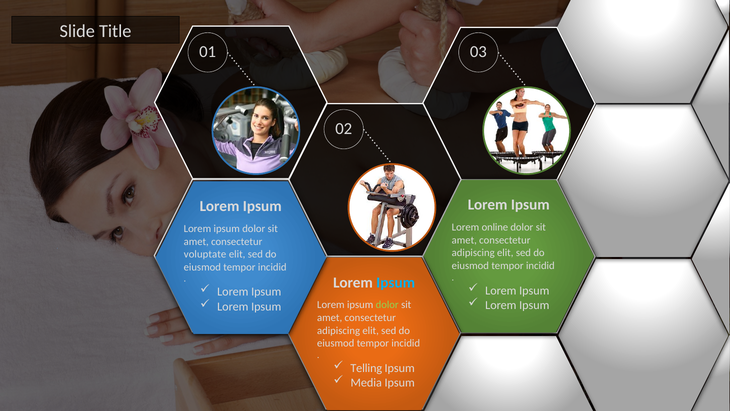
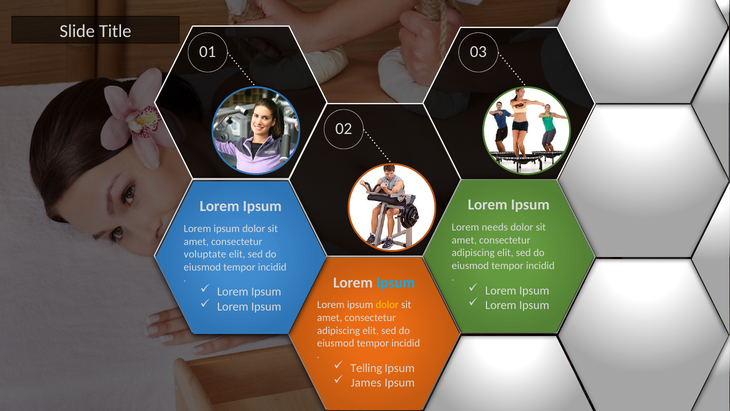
online: online -> needs
dolor at (387, 305) colour: light green -> yellow
Media: Media -> James
